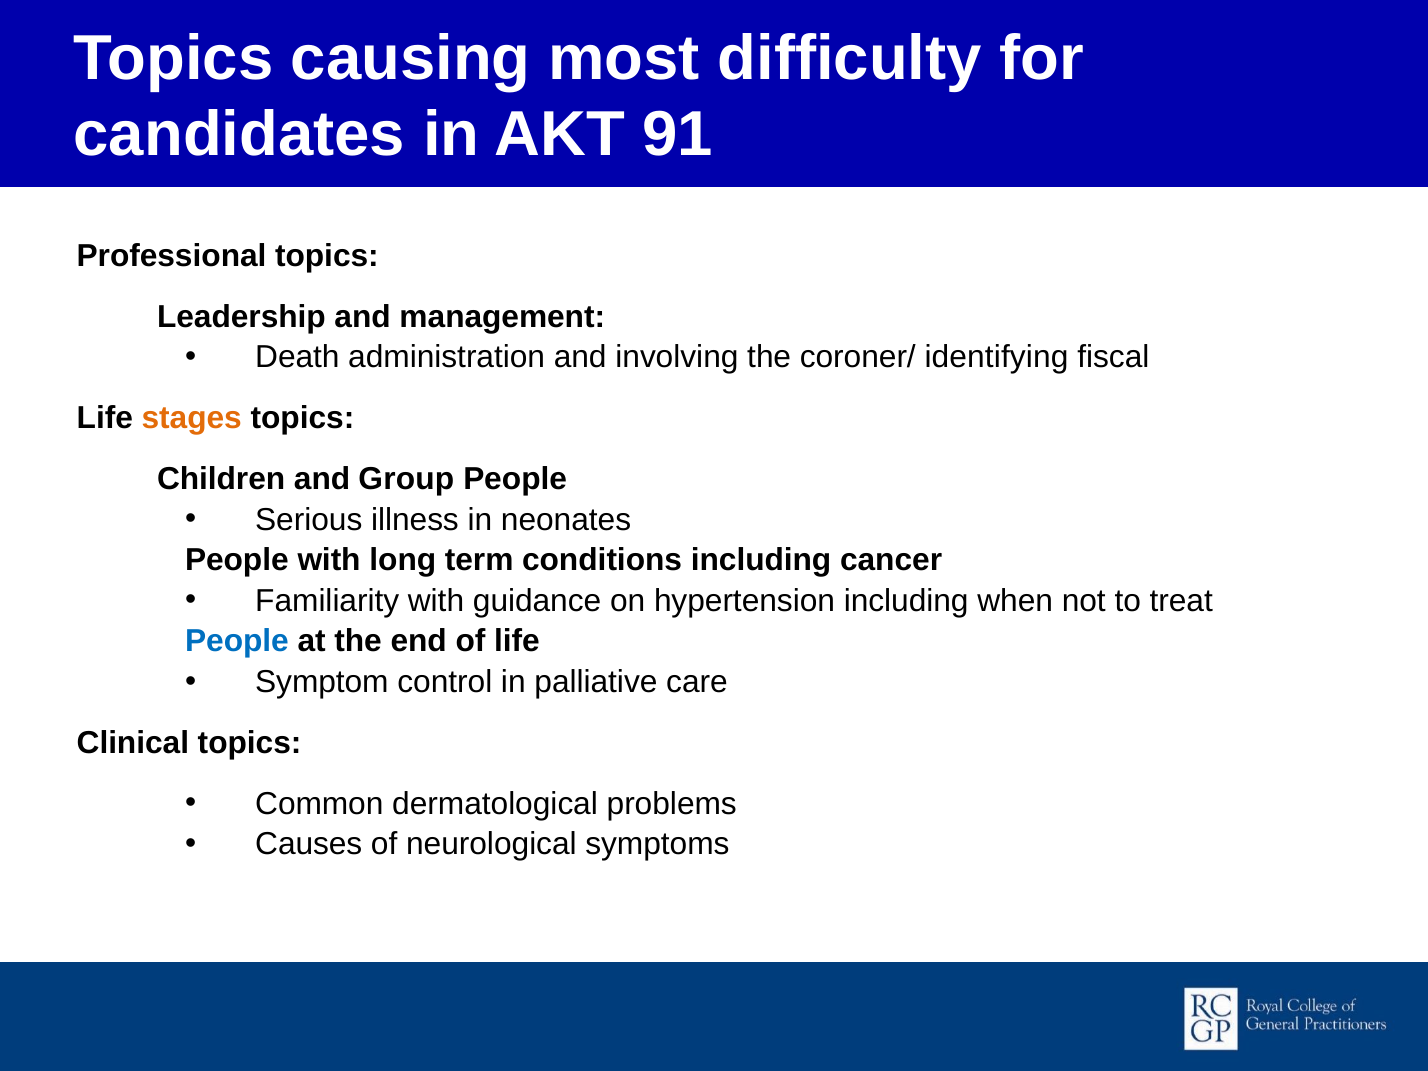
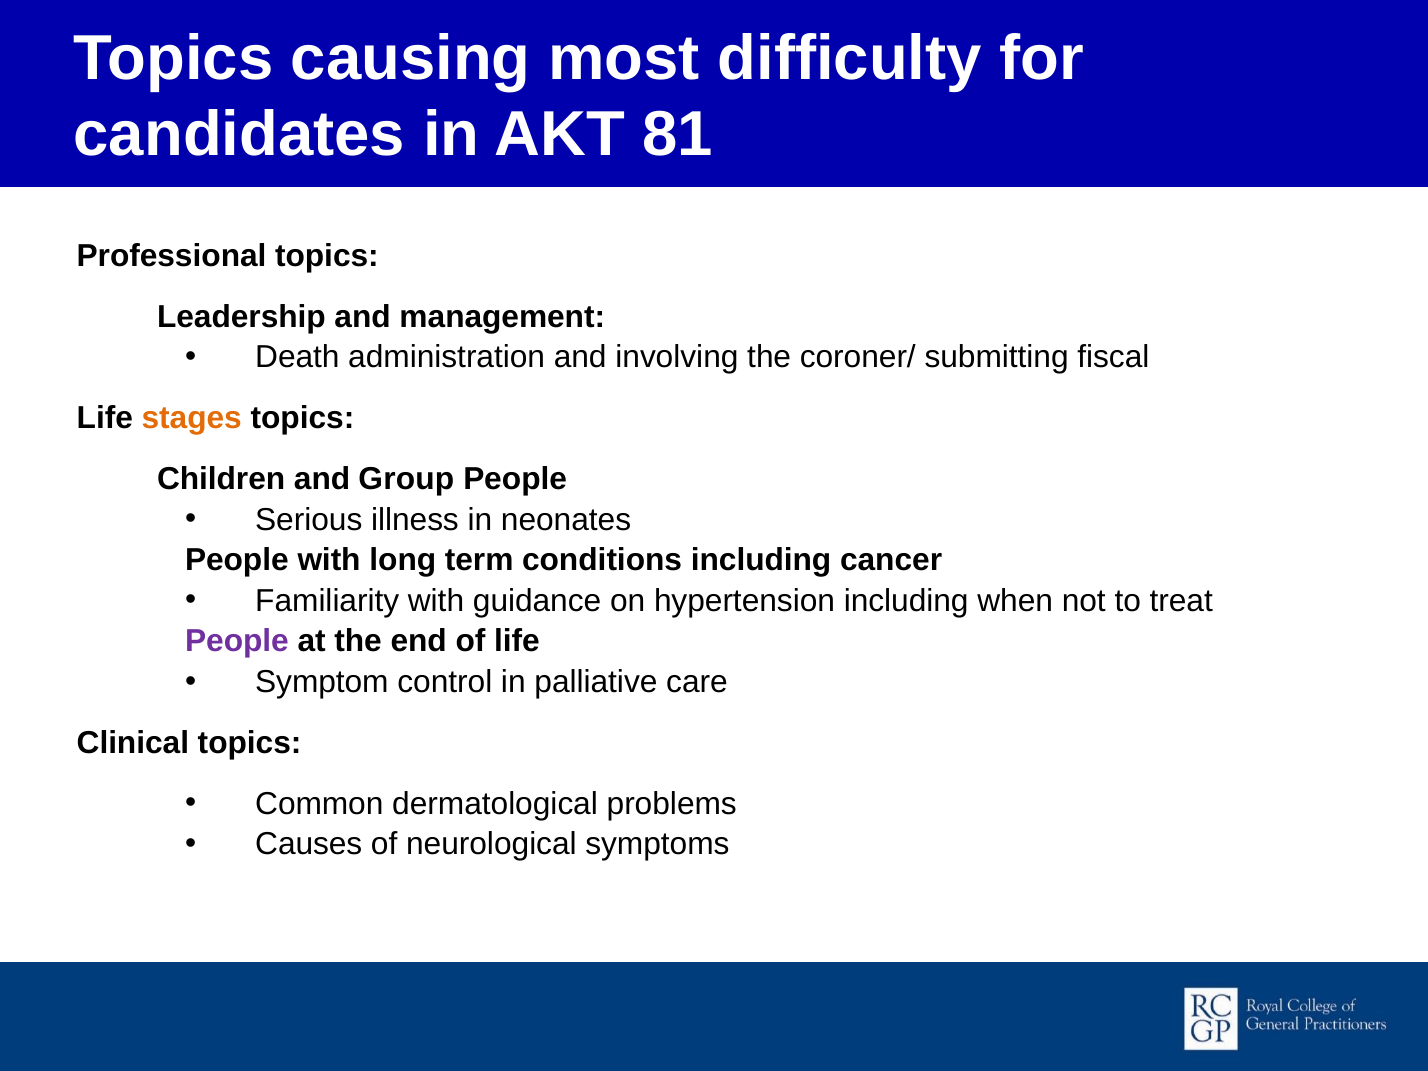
91: 91 -> 81
identifying: identifying -> submitting
People at (237, 641) colour: blue -> purple
